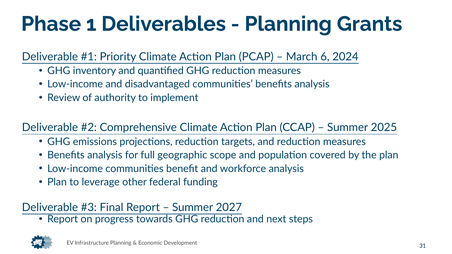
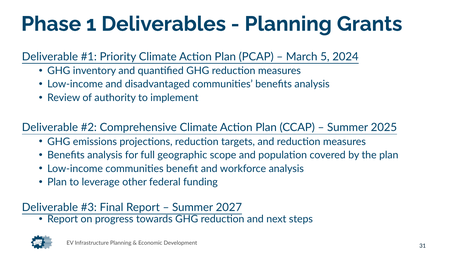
6: 6 -> 5
